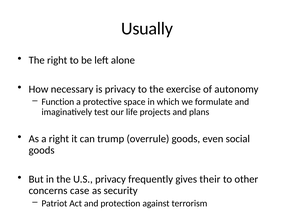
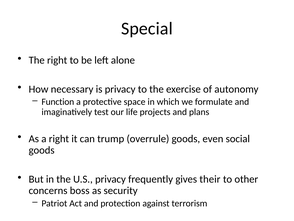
Usually: Usually -> Special
case: case -> boss
